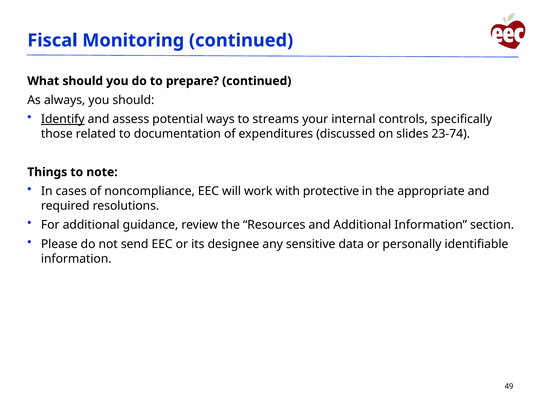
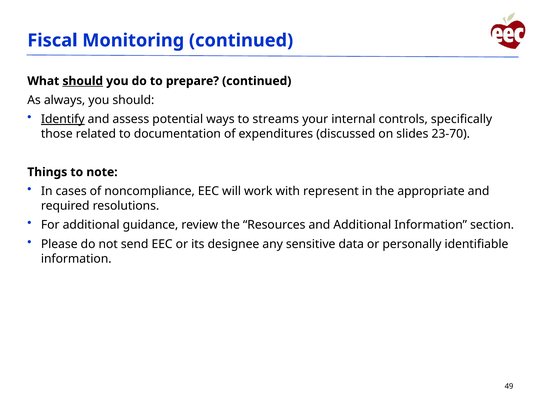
should at (83, 81) underline: none -> present
23-74: 23-74 -> 23-70
protective: protective -> represent
